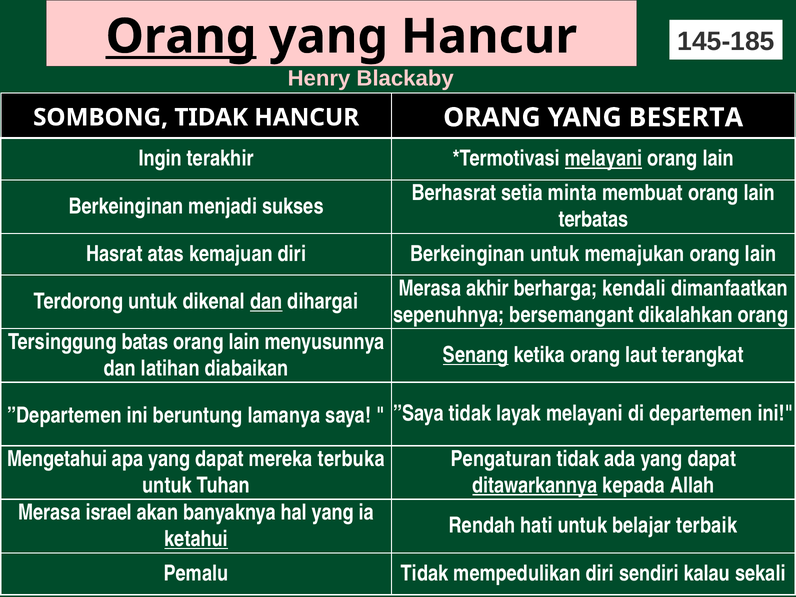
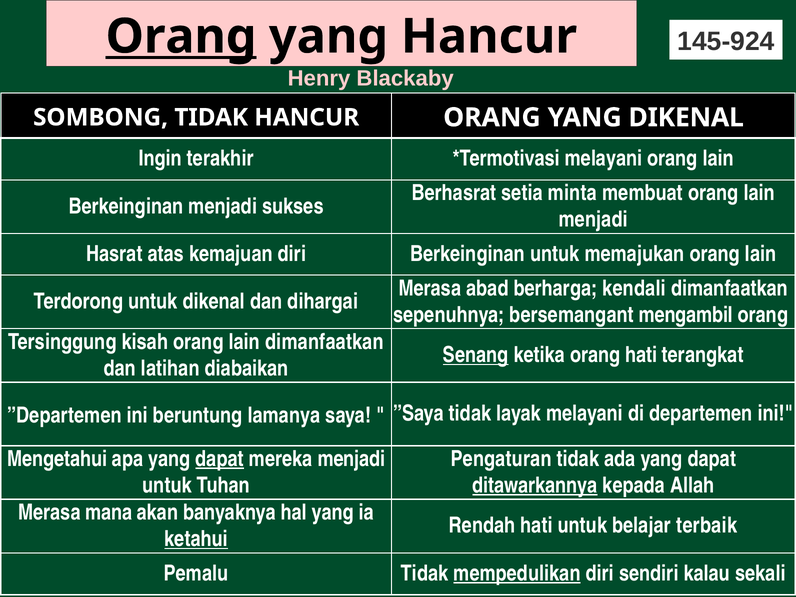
145-185: 145-185 -> 145-924
YANG BESERTA: BESERTA -> DIKENAL
melayani at (604, 159) underline: present -> none
terbatas at (593, 220): terbatas -> menjadi
akhir: akhir -> abad
dan at (266, 301) underline: present -> none
dikalahkan: dikalahkan -> mengambil
batas: batas -> kisah
lain menyusunnya: menyusunnya -> dimanfaatkan
orang laut: laut -> hati
dapat at (220, 459) underline: none -> present
mereka terbuka: terbuka -> menjadi
israel: israel -> mana
mempedulikan underline: none -> present
